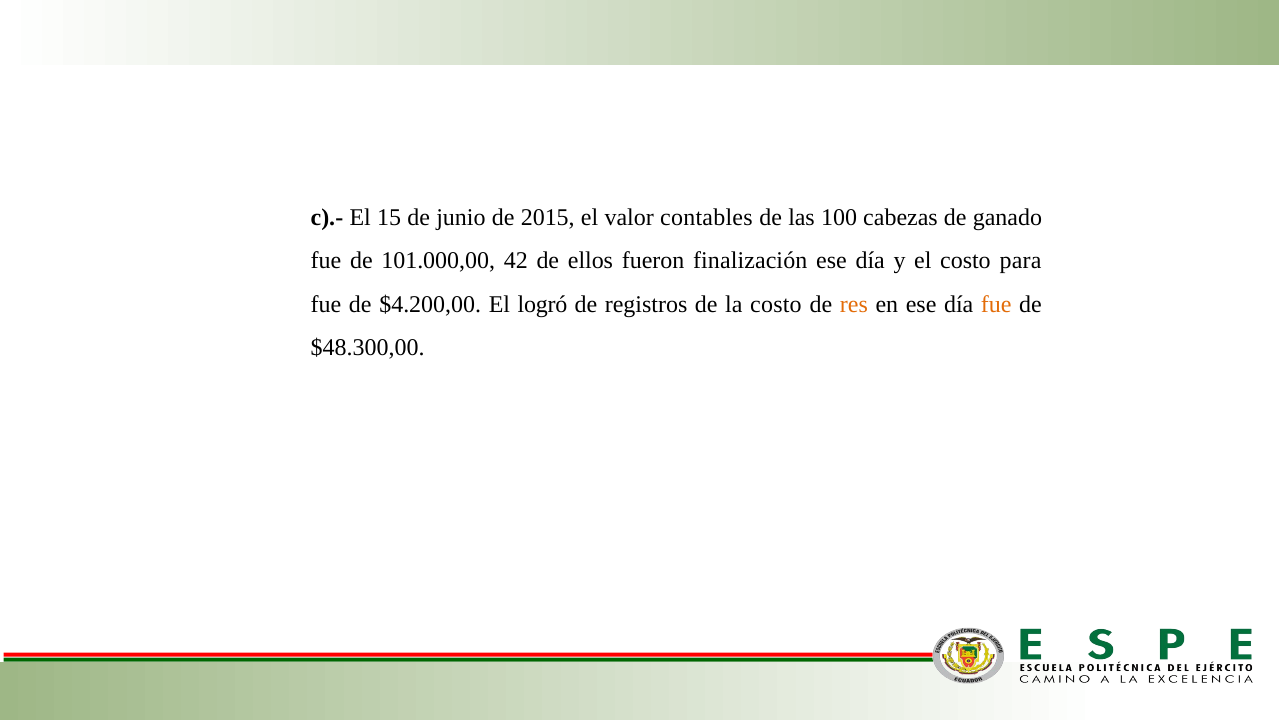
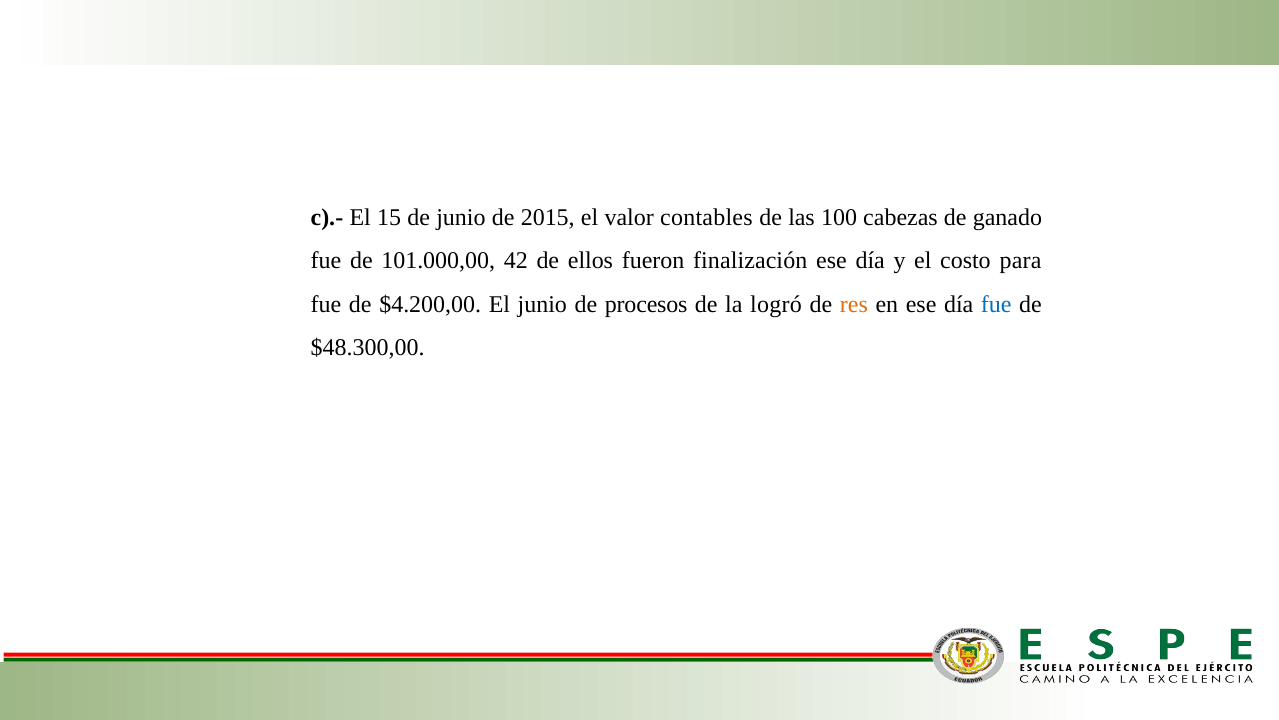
El logró: logró -> junio
registros: registros -> procesos
la costo: costo -> logró
fue at (996, 304) colour: orange -> blue
